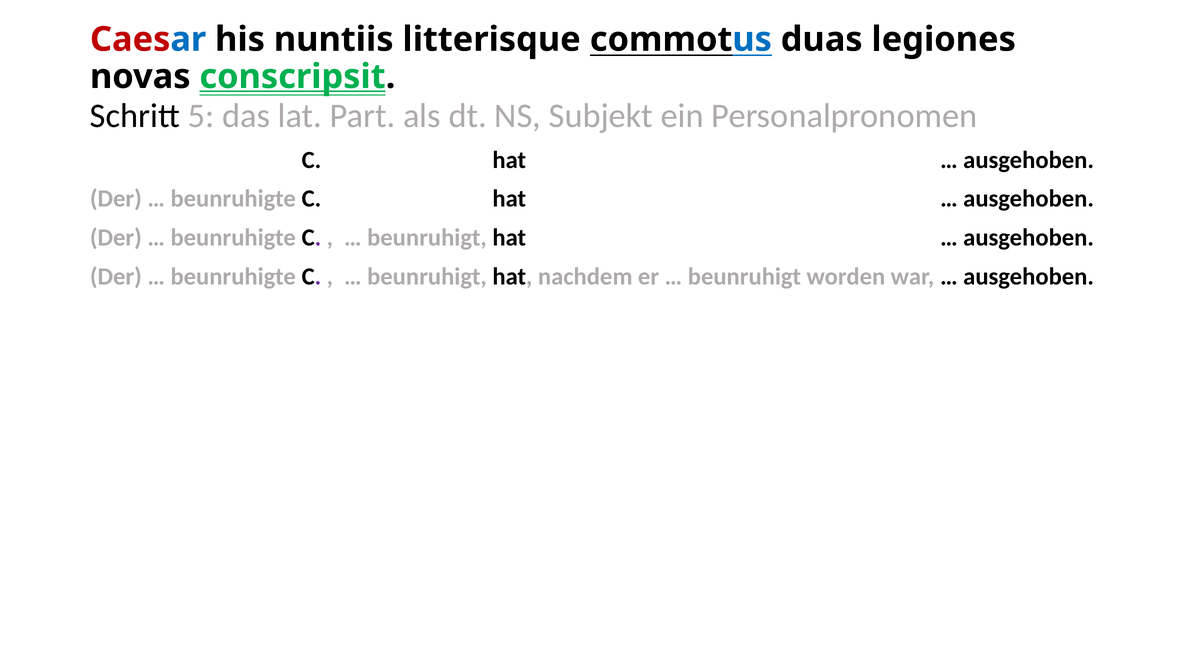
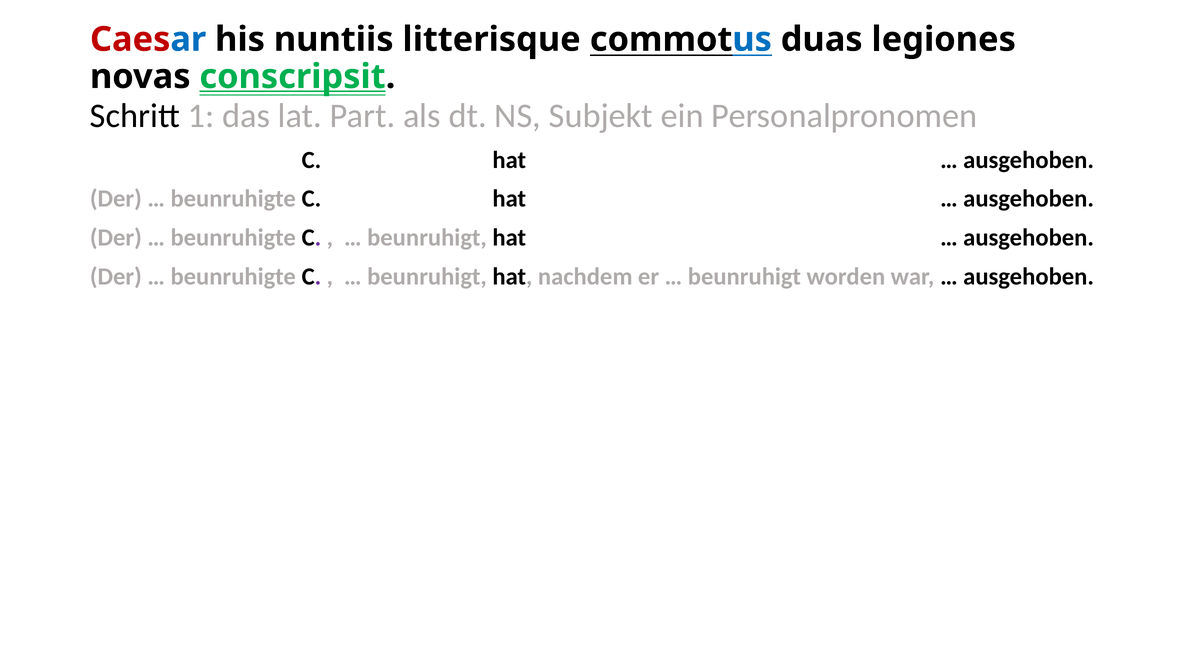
5: 5 -> 1
